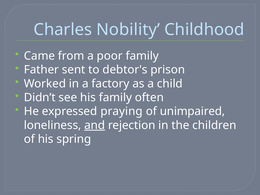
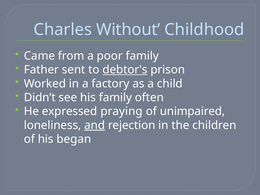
Nobility: Nobility -> Without
debtor's underline: none -> present
spring: spring -> began
